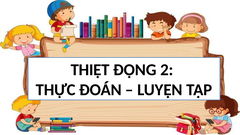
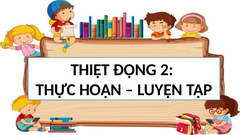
ĐOÁN: ĐOÁN -> HOẠN
